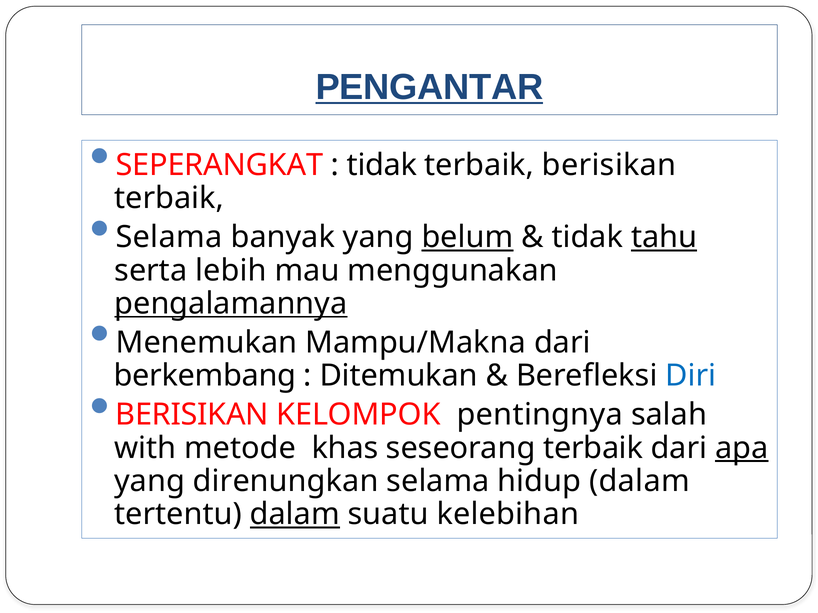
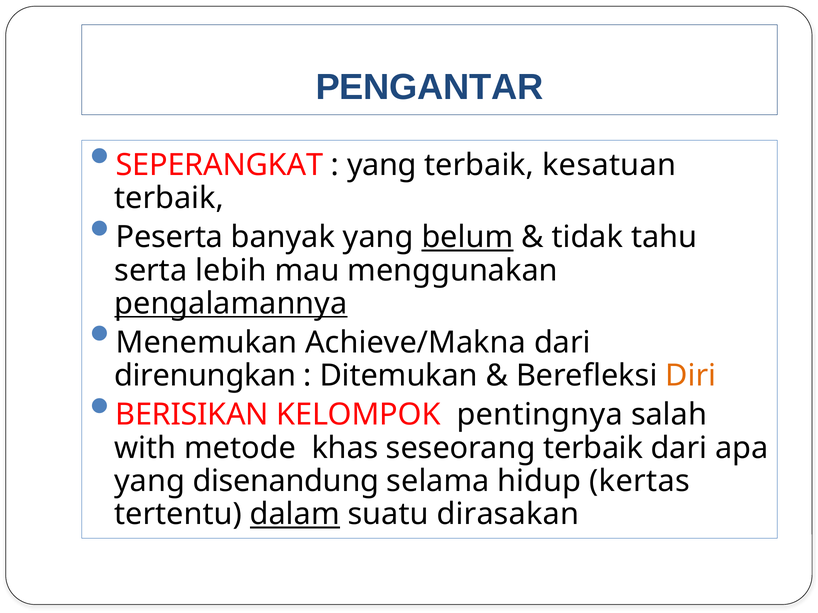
PENGANTAR underline: present -> none
tidak at (382, 165): tidak -> yang
terbaik berisikan: berisikan -> kesatuan
Selama at (169, 237): Selama -> Peserta
tahu underline: present -> none
Mampu/Makna: Mampu/Makna -> Achieve/Makna
berkembang: berkembang -> direnungkan
Diri colour: blue -> orange
apa underline: present -> none
direnungkan: direnungkan -> disenandung
hidup dalam: dalam -> kertas
kelebihan: kelebihan -> dirasakan
